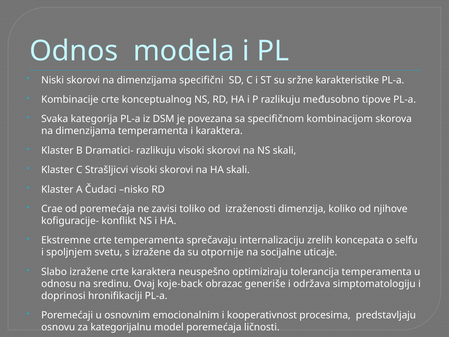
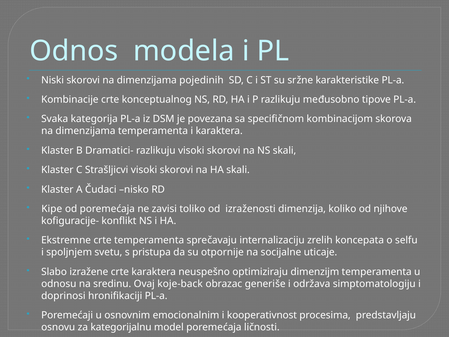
specifični: specifični -> pojedinih
Crae: Crae -> Kipe
s izražene: izražene -> pristupa
tolerancija: tolerancija -> dimenzijm
